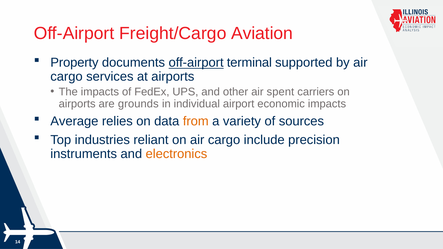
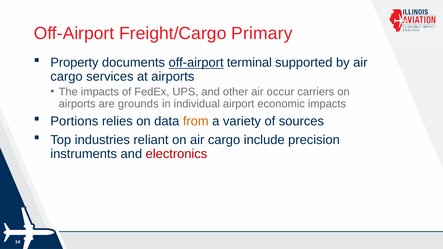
Aviation: Aviation -> Primary
spent: spent -> occur
Average: Average -> Portions
electronics colour: orange -> red
